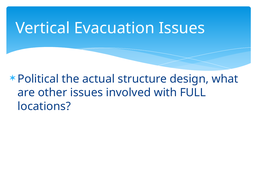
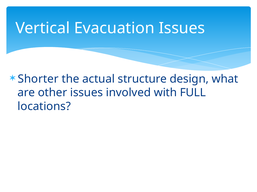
Political: Political -> Shorter
